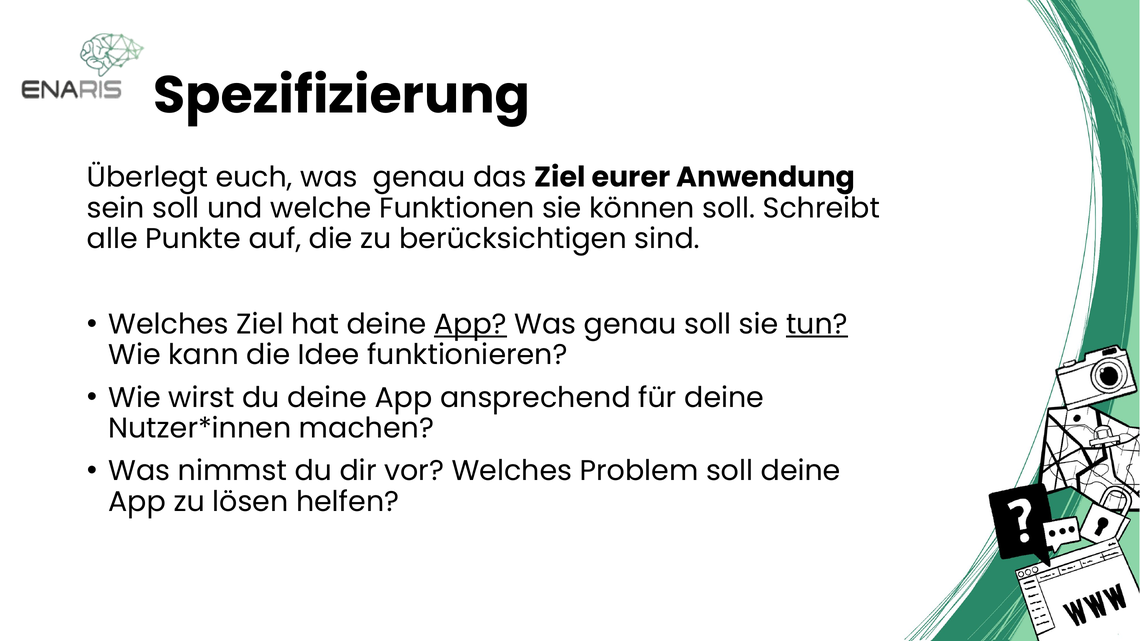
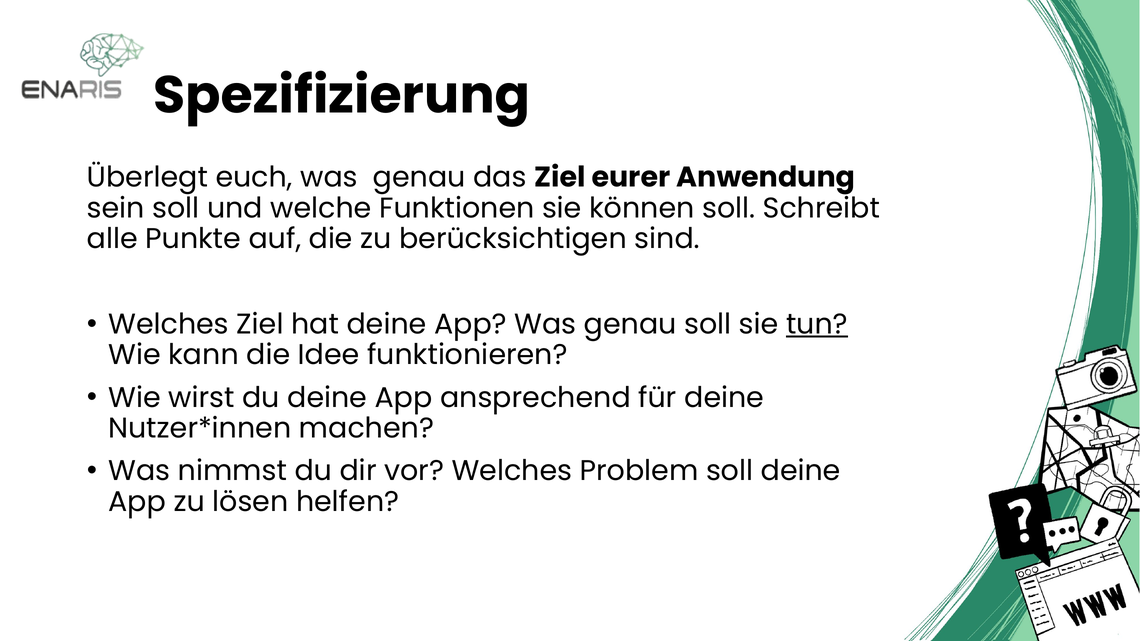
App at (470, 324) underline: present -> none
